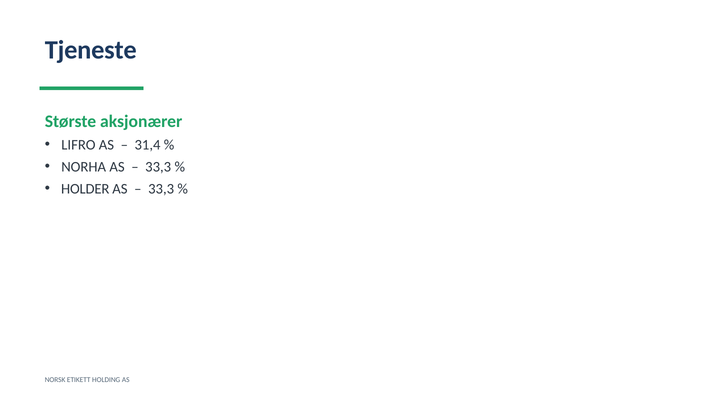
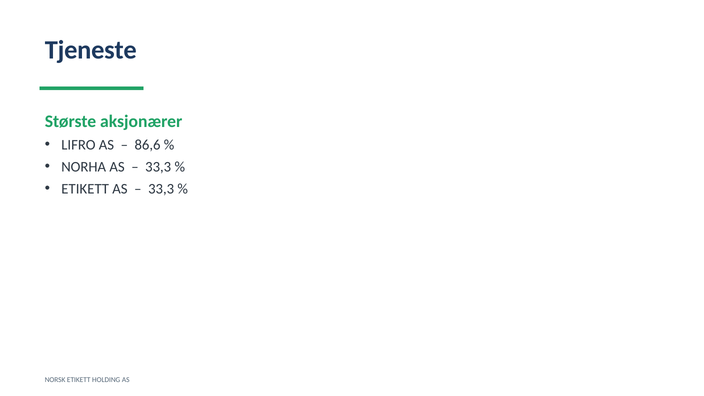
31,4: 31,4 -> 86,6
HOLDER at (85, 189): HOLDER -> ETIKETT
